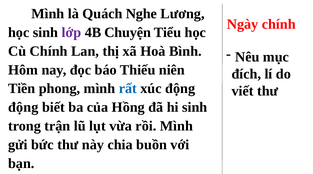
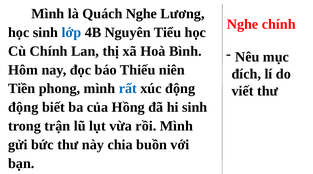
Ngày at (243, 24): Ngày -> Nghe
lớp colour: purple -> blue
Chuyện: Chuyện -> Nguyên
